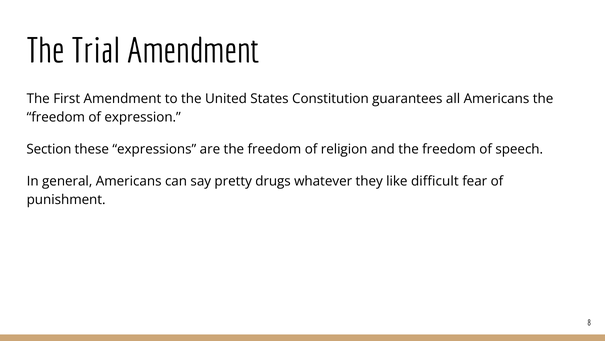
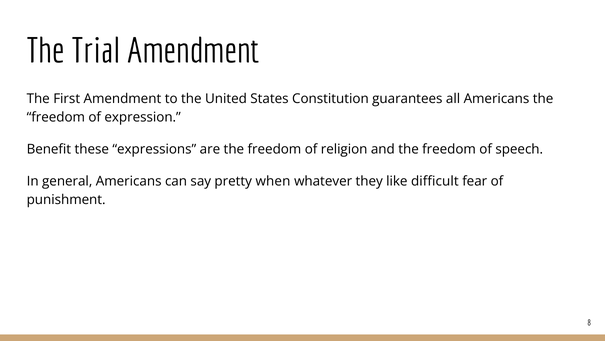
Section: Section -> Benefit
drugs: drugs -> when
